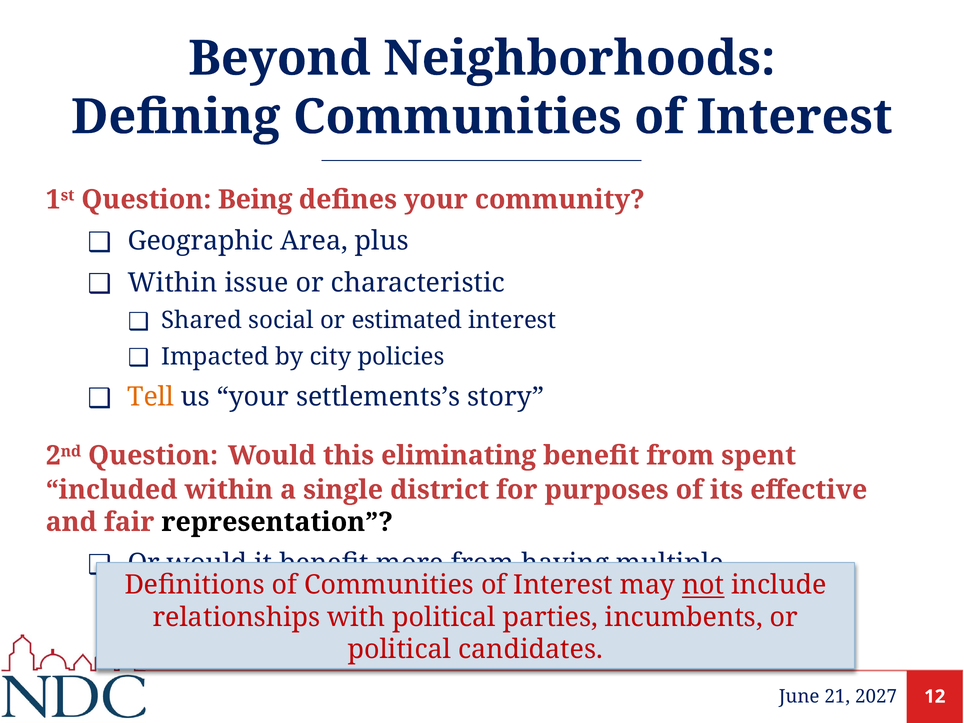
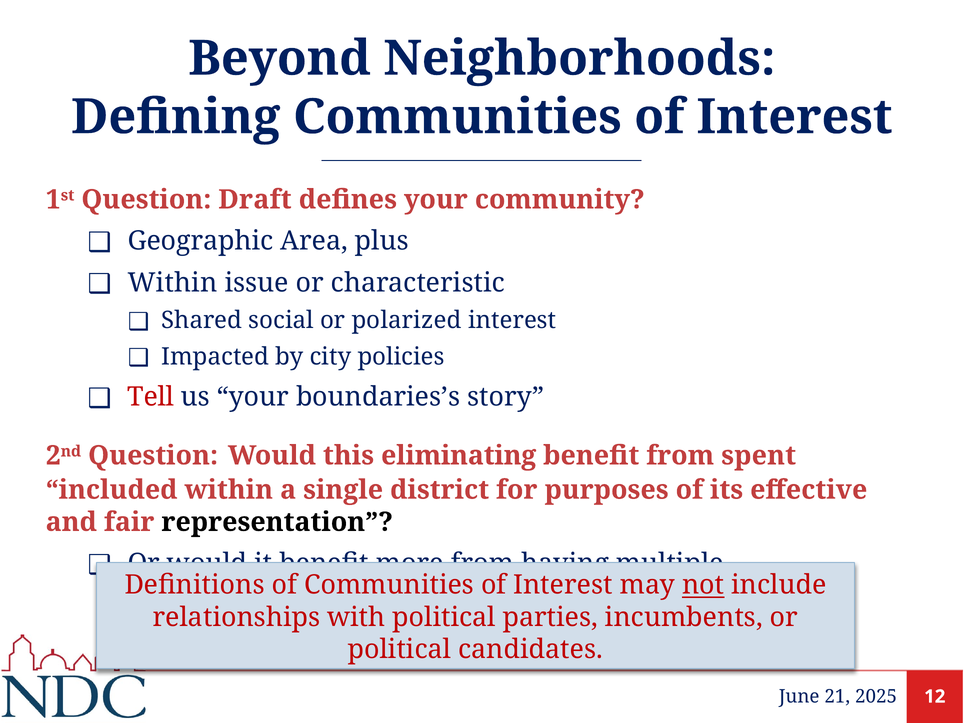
Being: Being -> Draft
estimated: estimated -> polarized
Tell colour: orange -> red
settlements’s: settlements’s -> boundaries’s
2027: 2027 -> 2025
